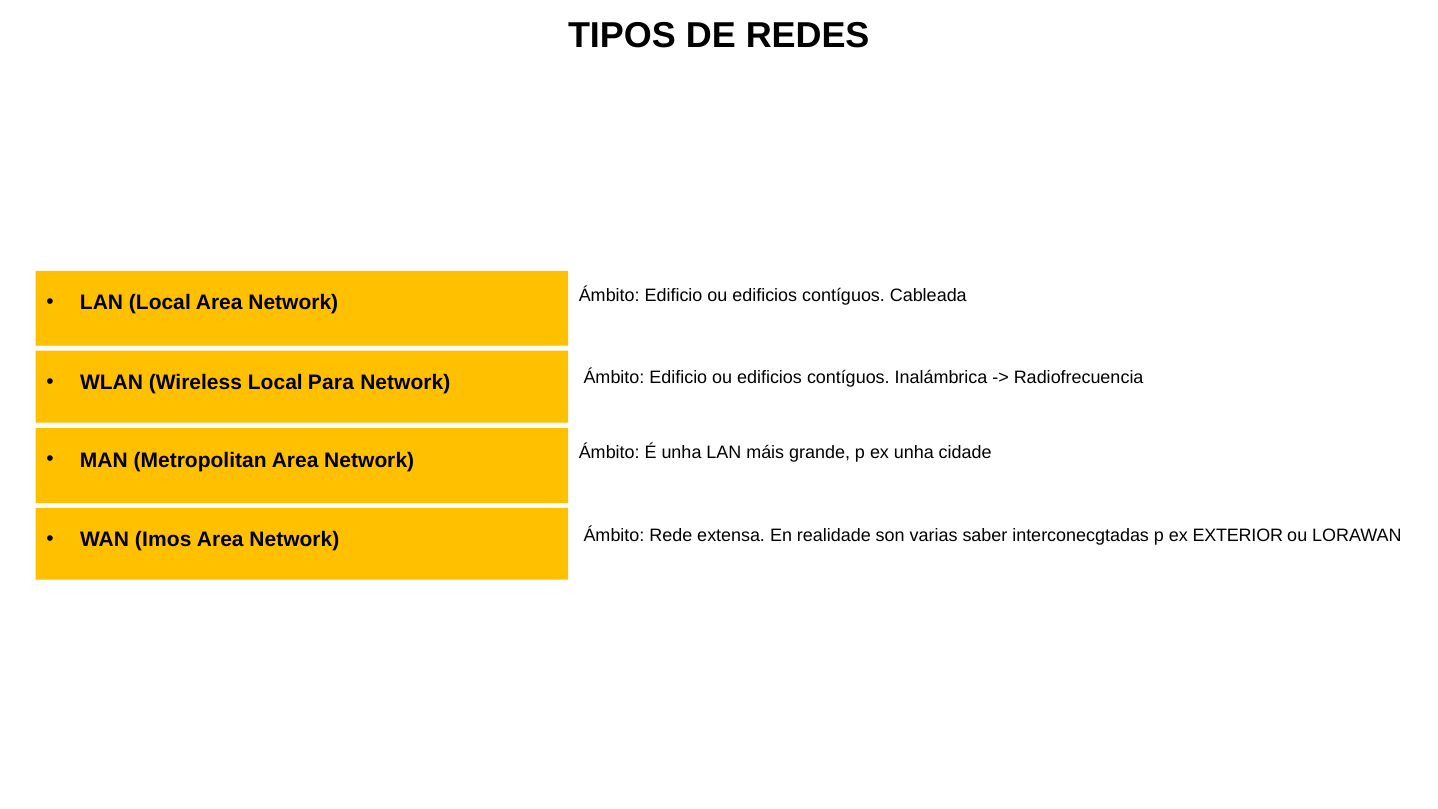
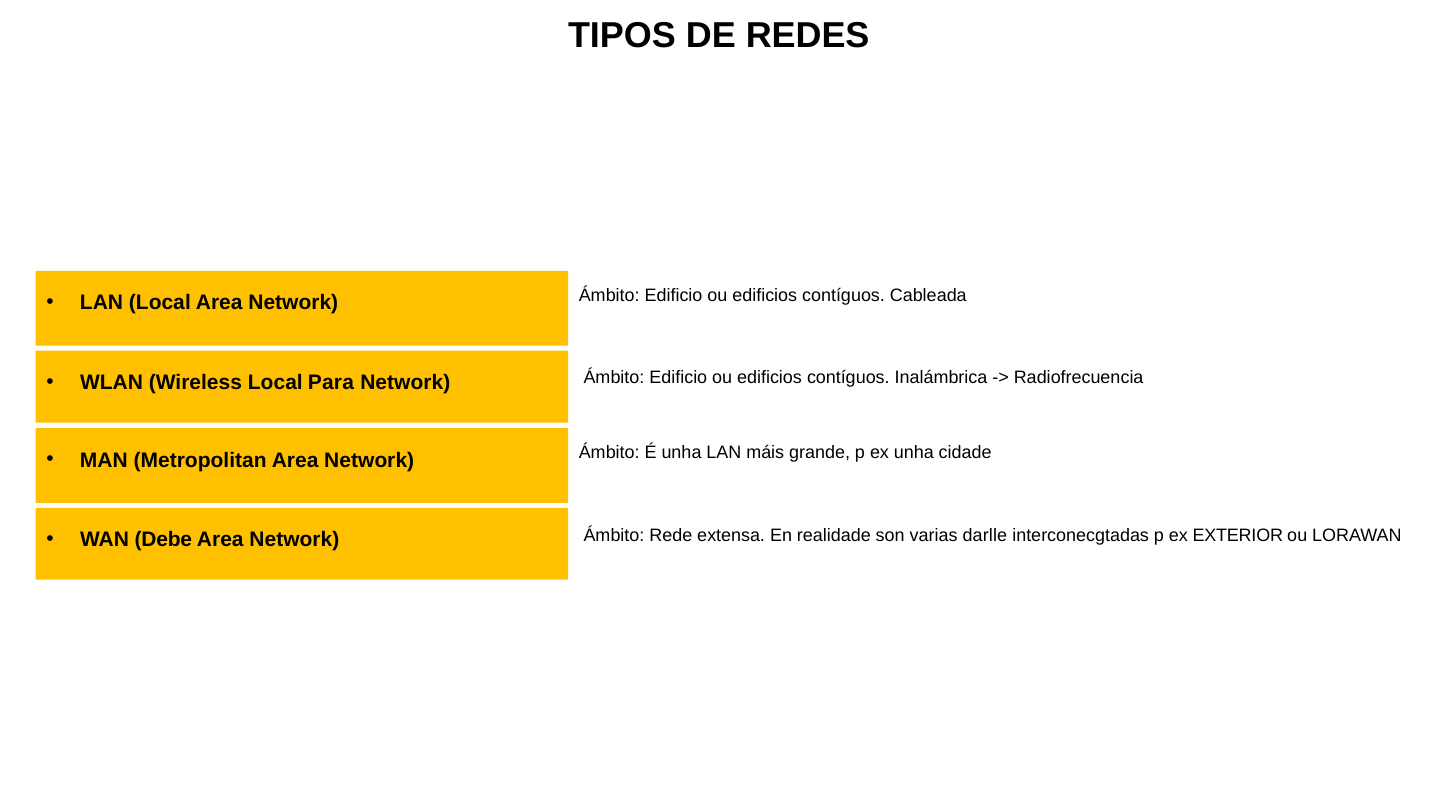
Imos: Imos -> Debe
saber: saber -> darlle
